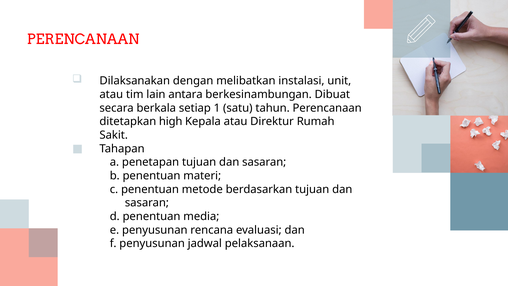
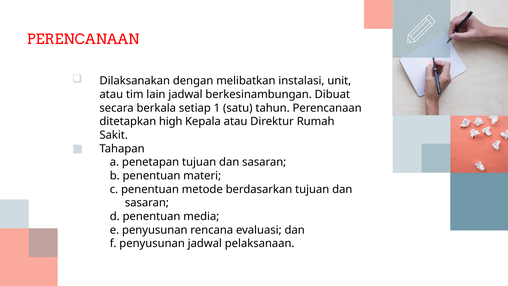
lain antara: antara -> jadwal
